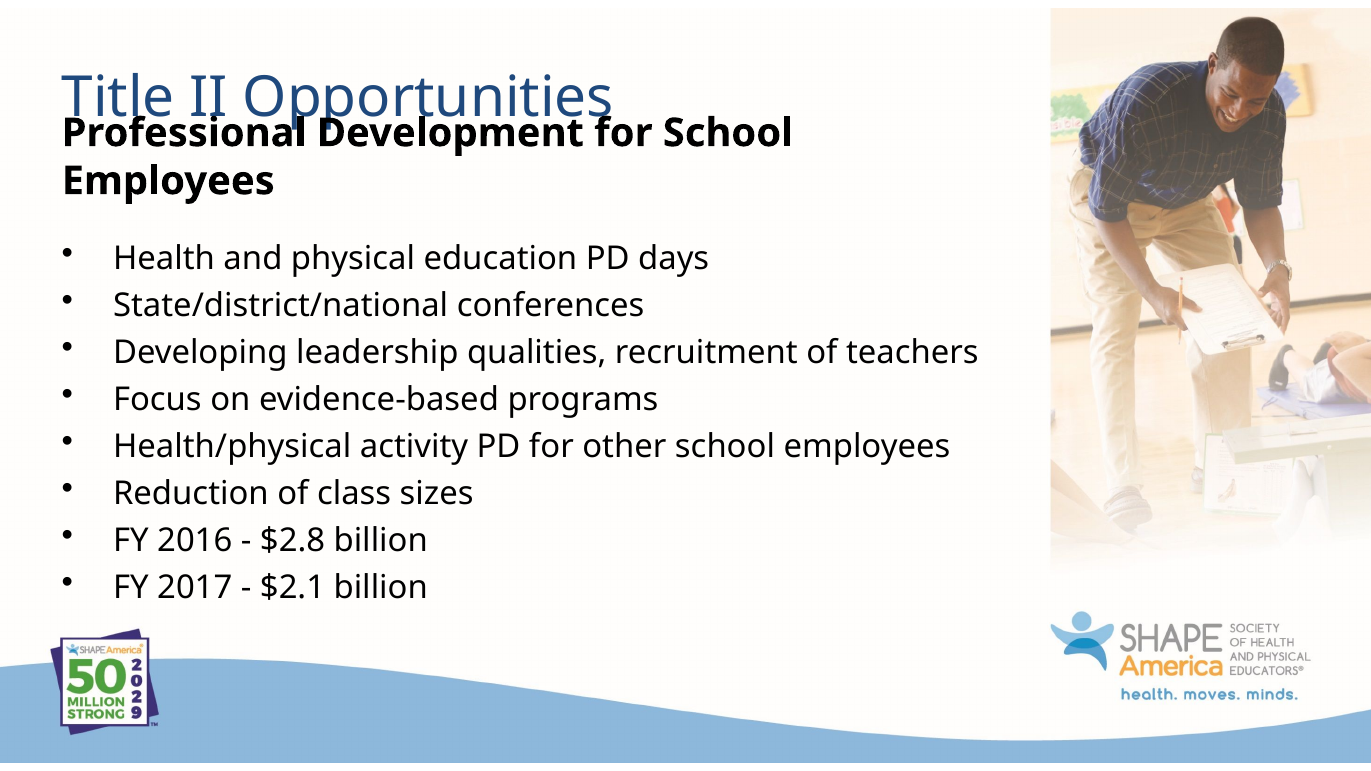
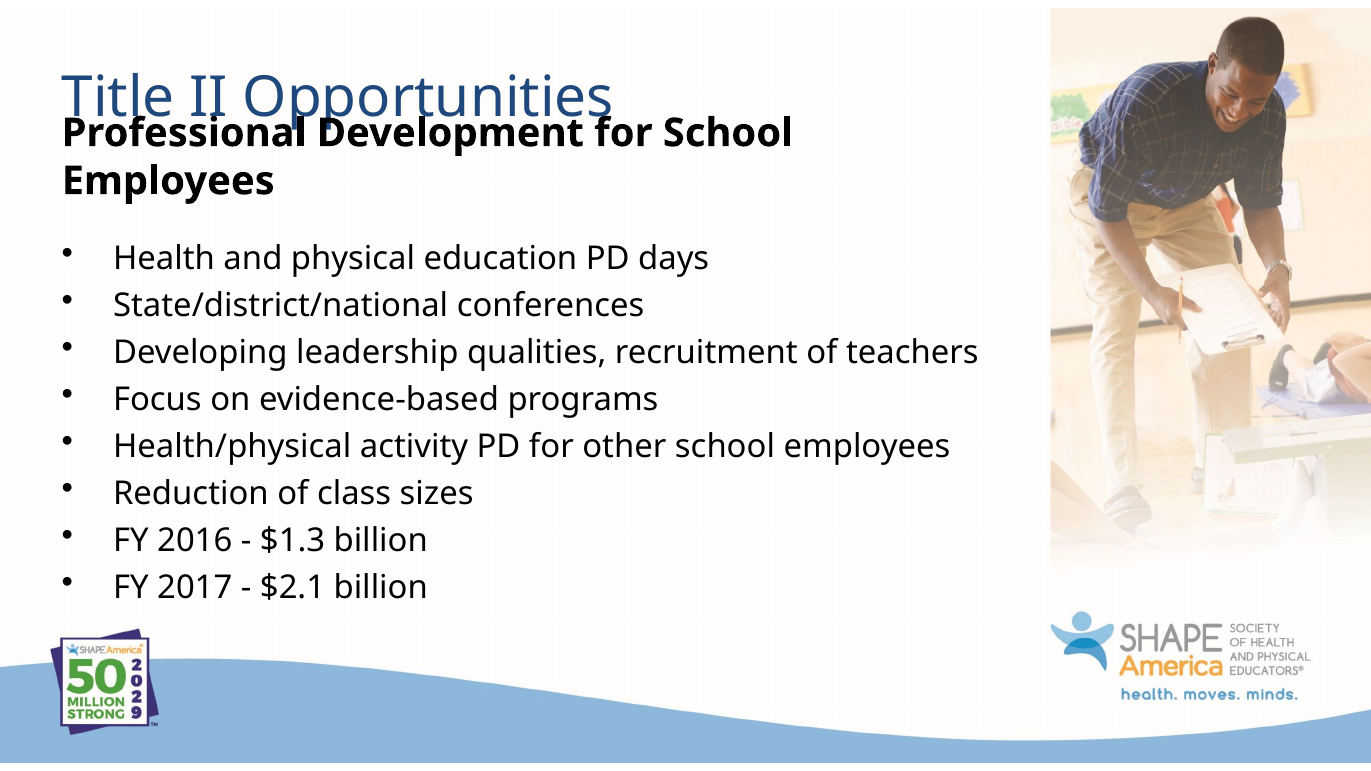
$2.8: $2.8 -> $1.3
